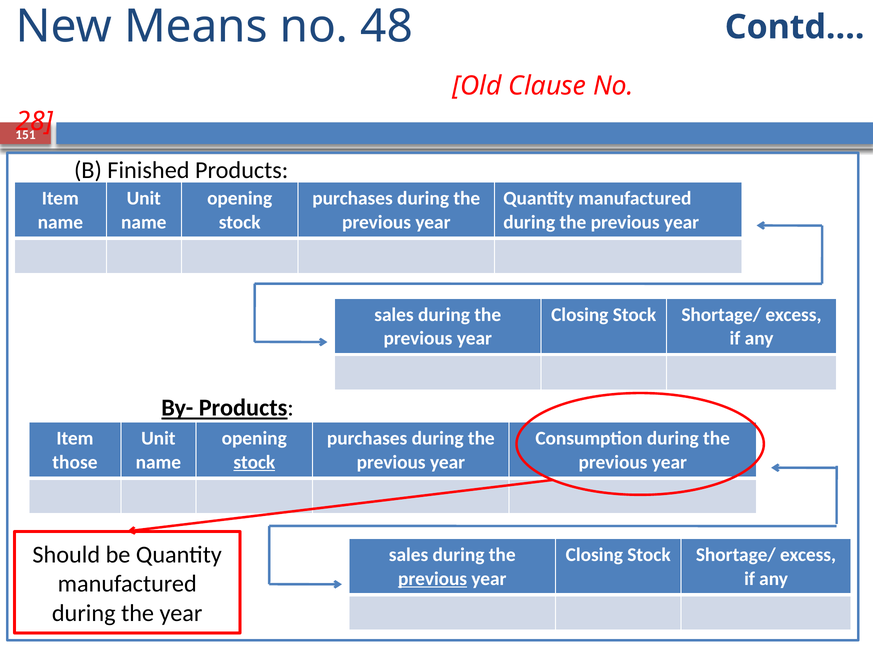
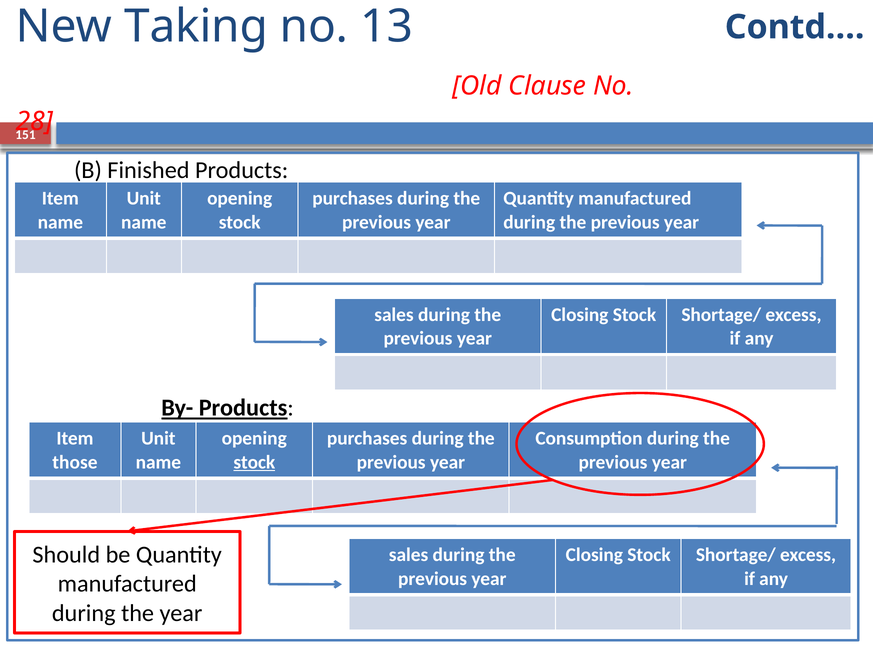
Means: Means -> Taking
48: 48 -> 13
previous at (433, 579) underline: present -> none
